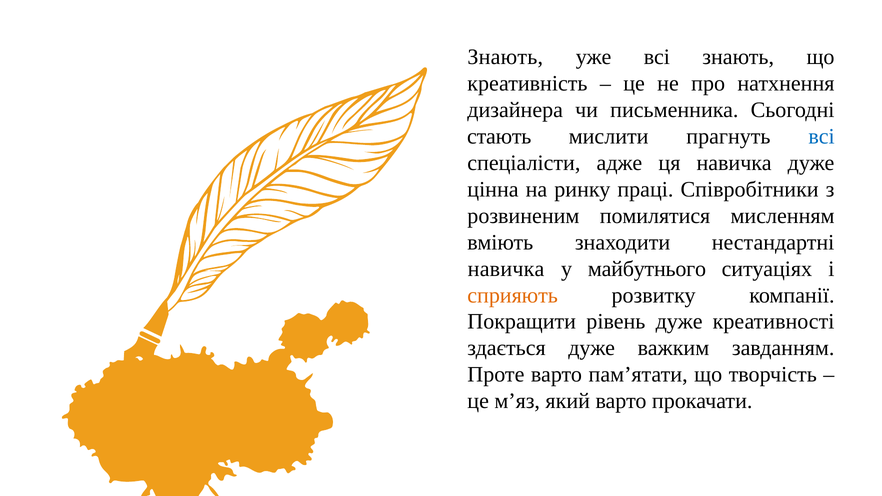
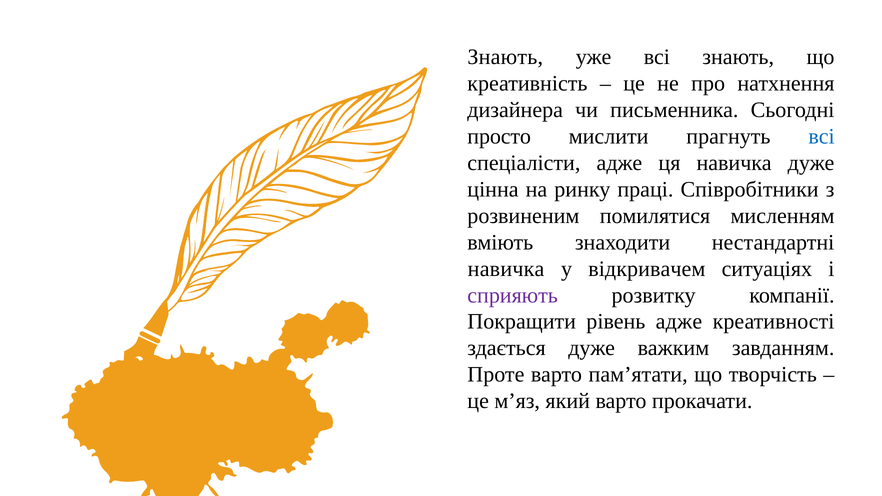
стають: стають -> просто
майбутнього: майбутнього -> відкривачем
сприяють colour: orange -> purple
рівень дуже: дуже -> адже
